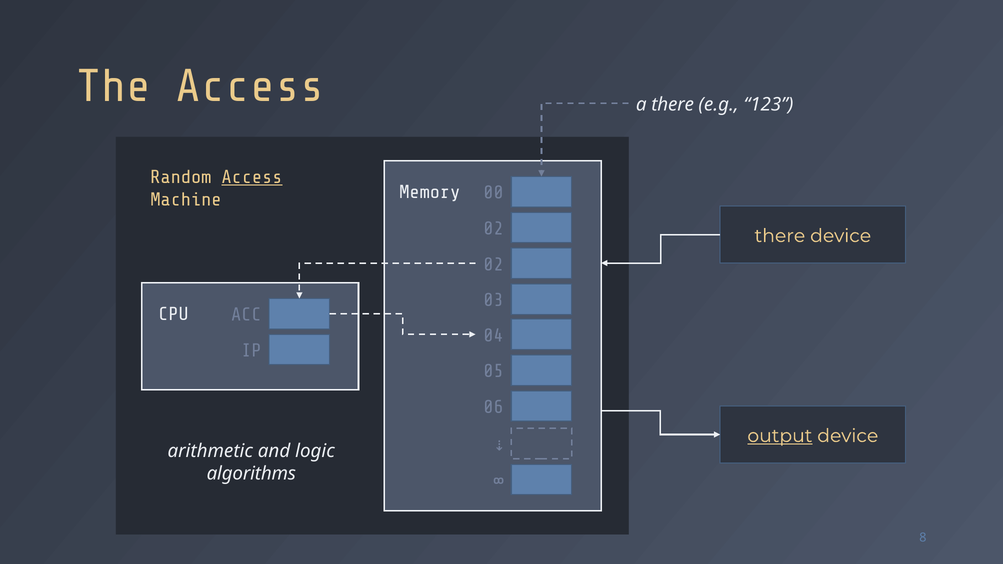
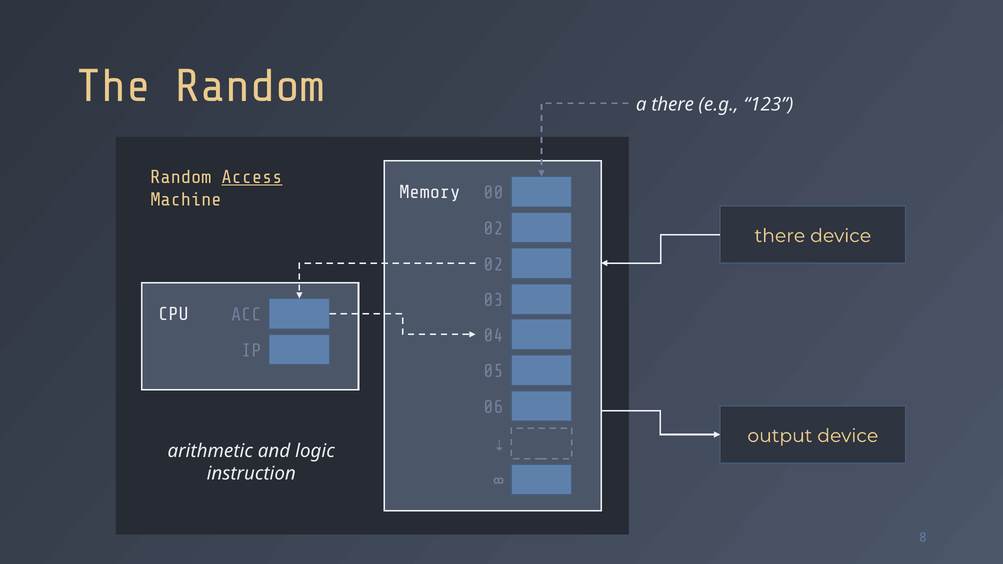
The Access: Access -> Random
output underline: present -> none
algorithms: algorithms -> instruction
